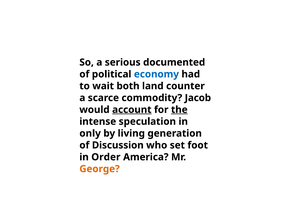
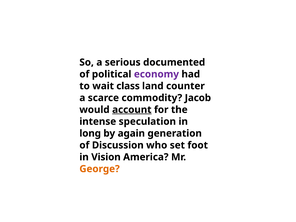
economy colour: blue -> purple
both: both -> class
the underline: present -> none
only: only -> long
living: living -> again
Order: Order -> Vision
